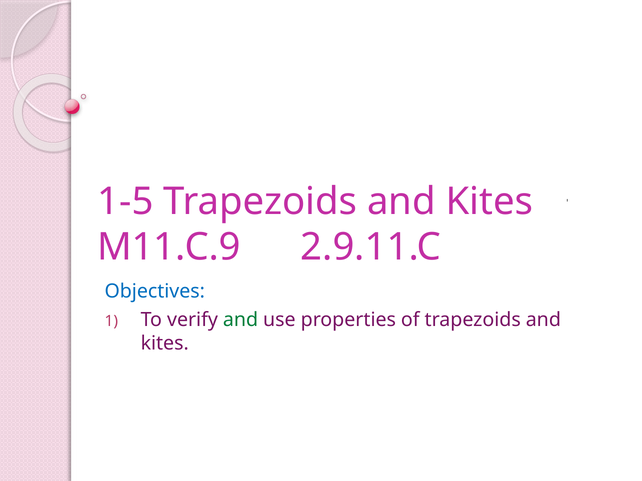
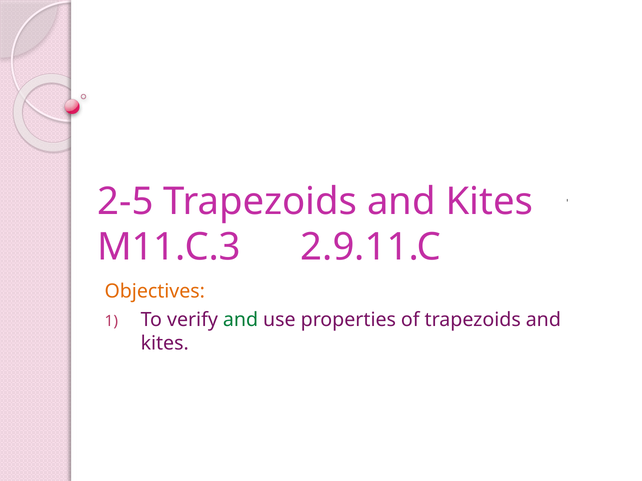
1-5: 1-5 -> 2-5
M11.C.9: M11.C.9 -> M11.C.3
Objectives colour: blue -> orange
